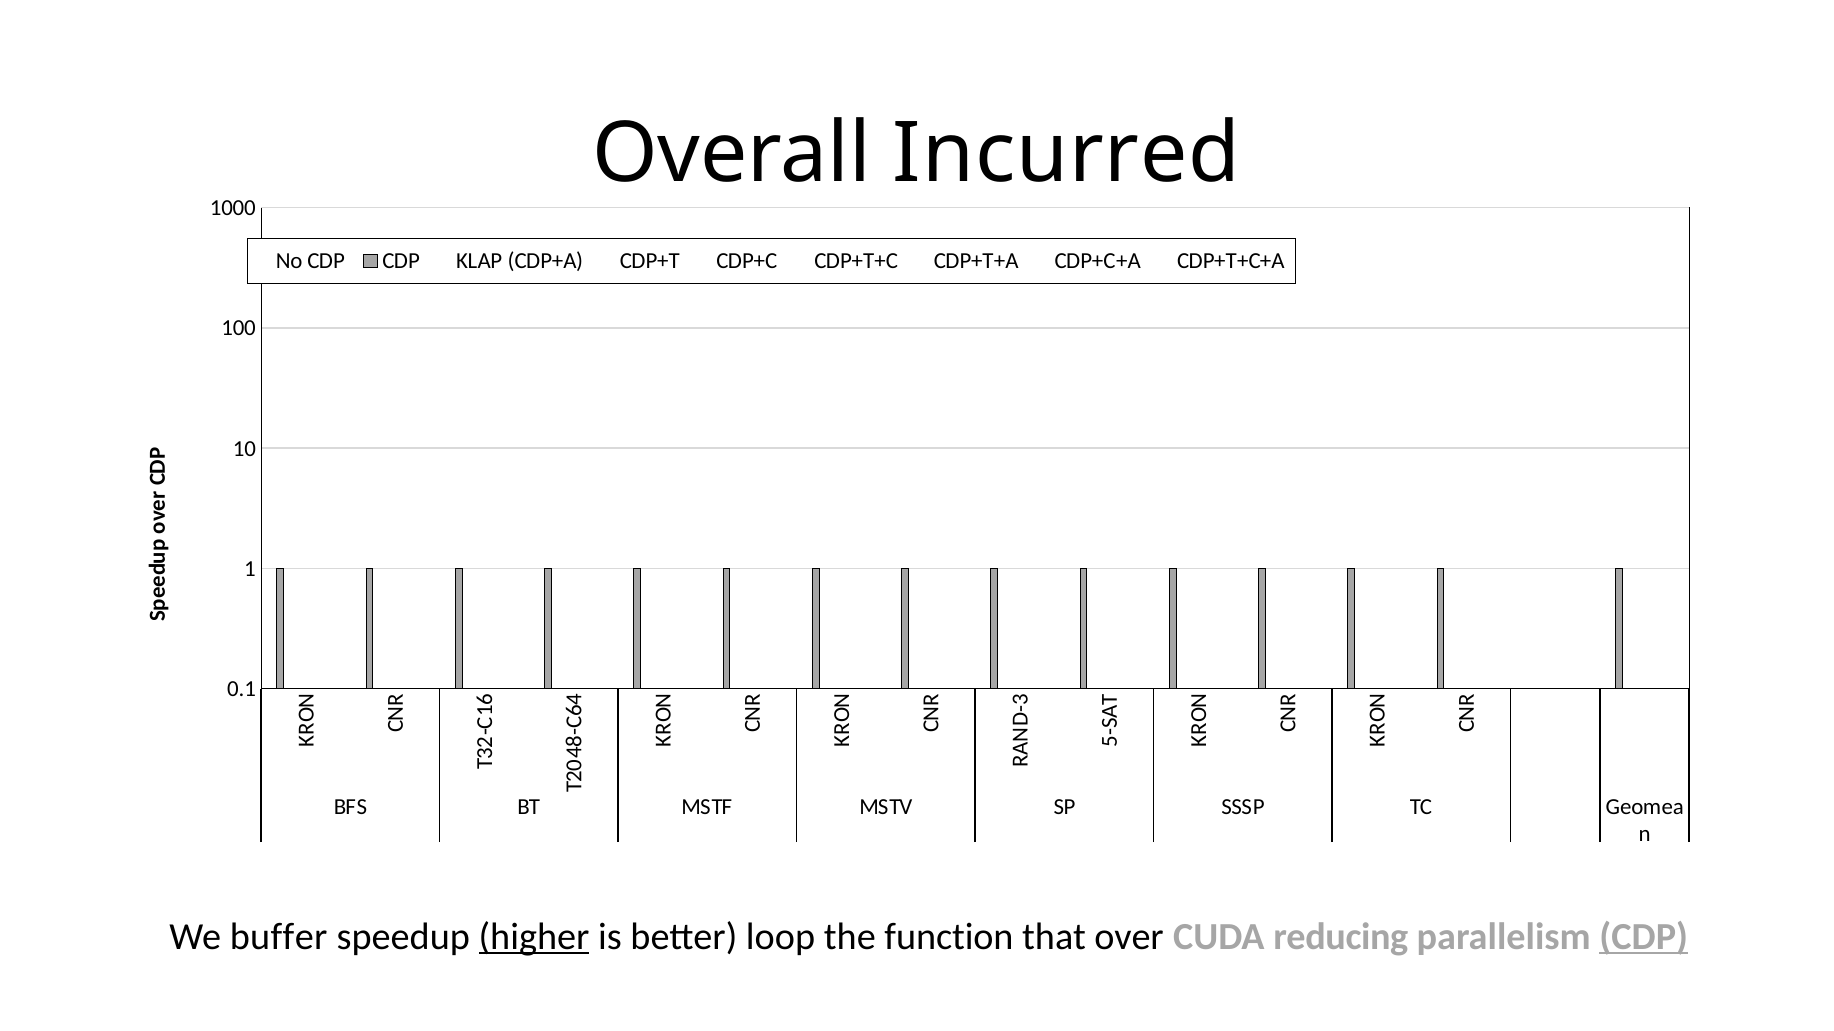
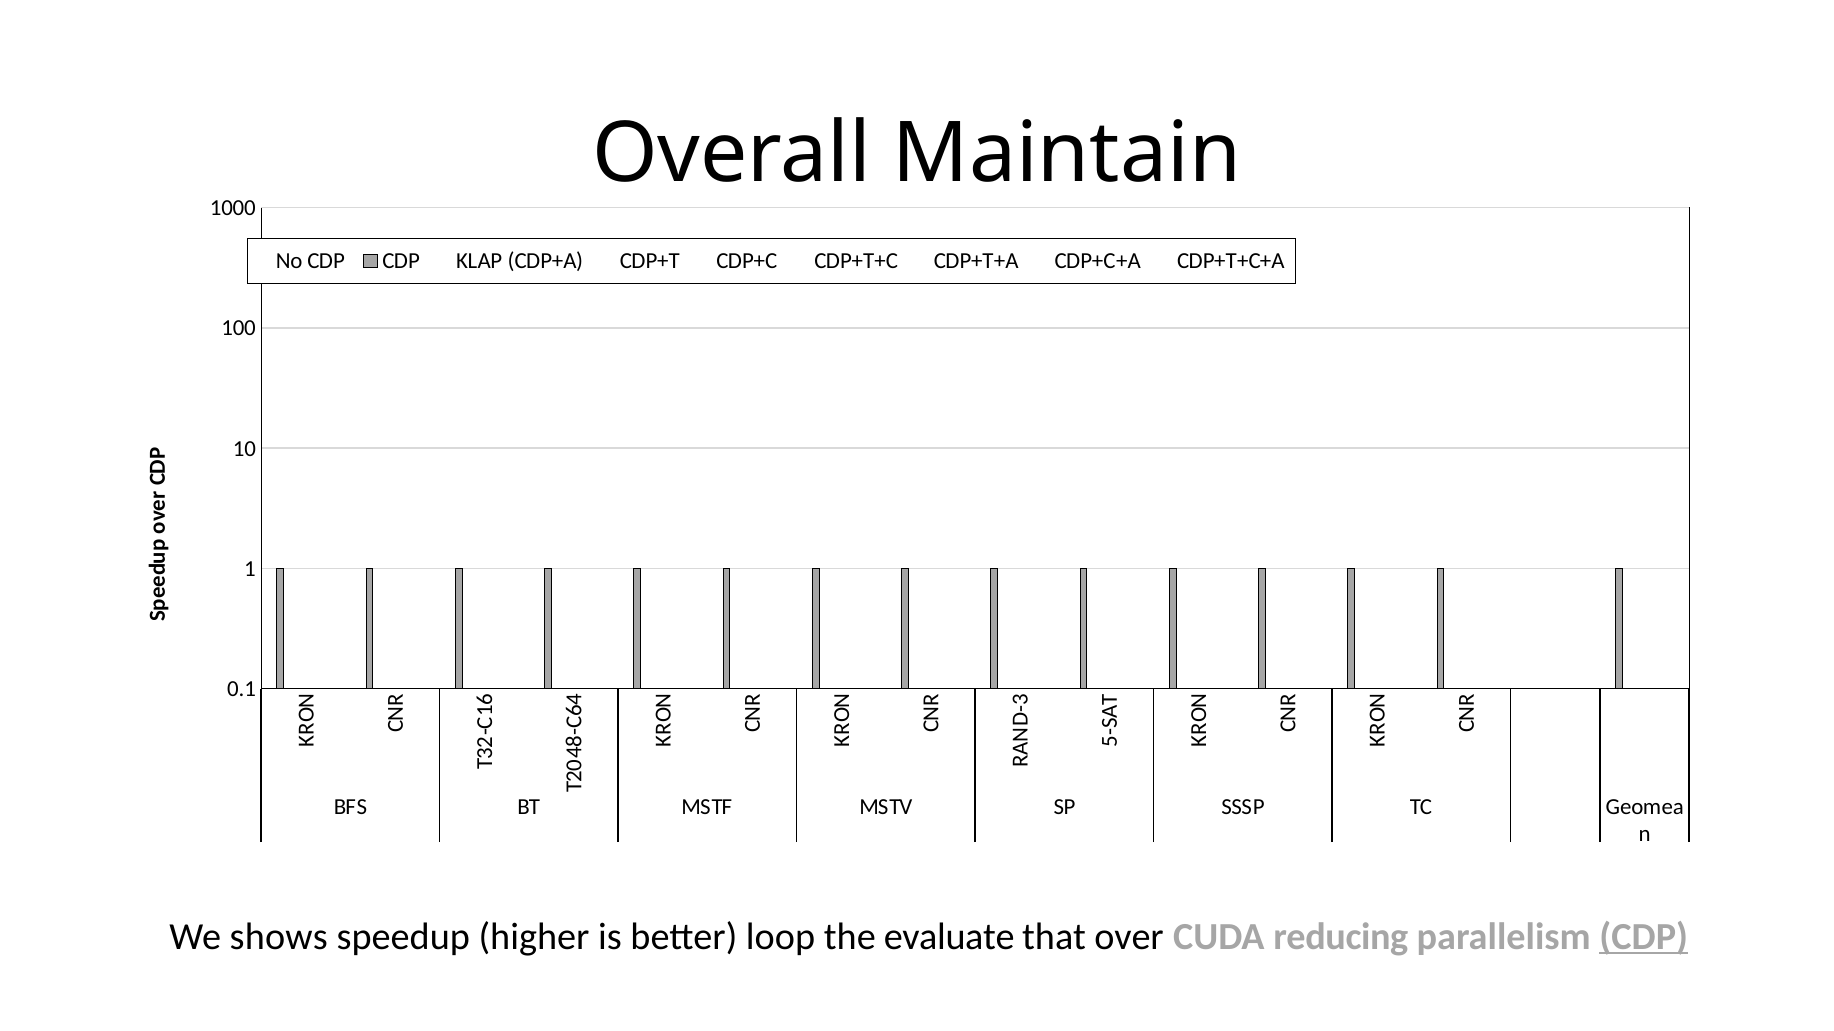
Incurred: Incurred -> Maintain
buffer: buffer -> shows
higher underline: present -> none
function: function -> evaluate
